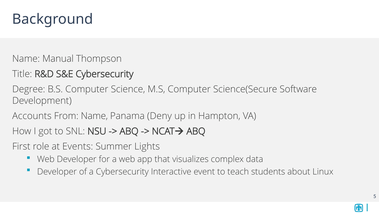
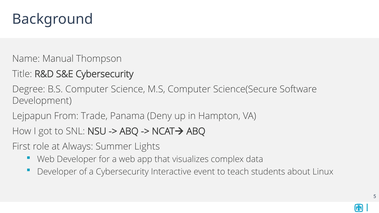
Accounts: Accounts -> Lejpapun
From Name: Name -> Trade
Events: Events -> Always
